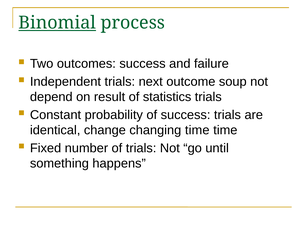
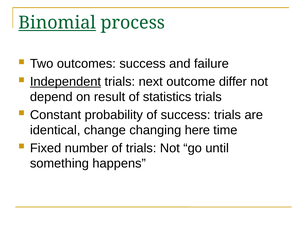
Independent underline: none -> present
soup: soup -> differ
changing time: time -> here
